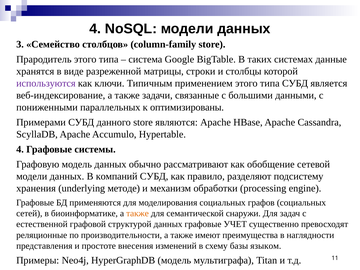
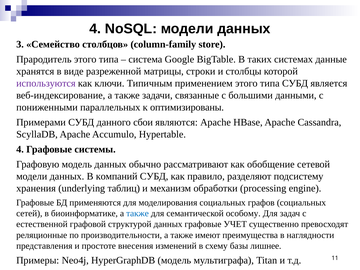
данного store: store -> сбои
методе: методе -> таблиц
также at (137, 213) colour: orange -> blue
снаружи: снаружи -> особому
языком: языком -> лишнее
